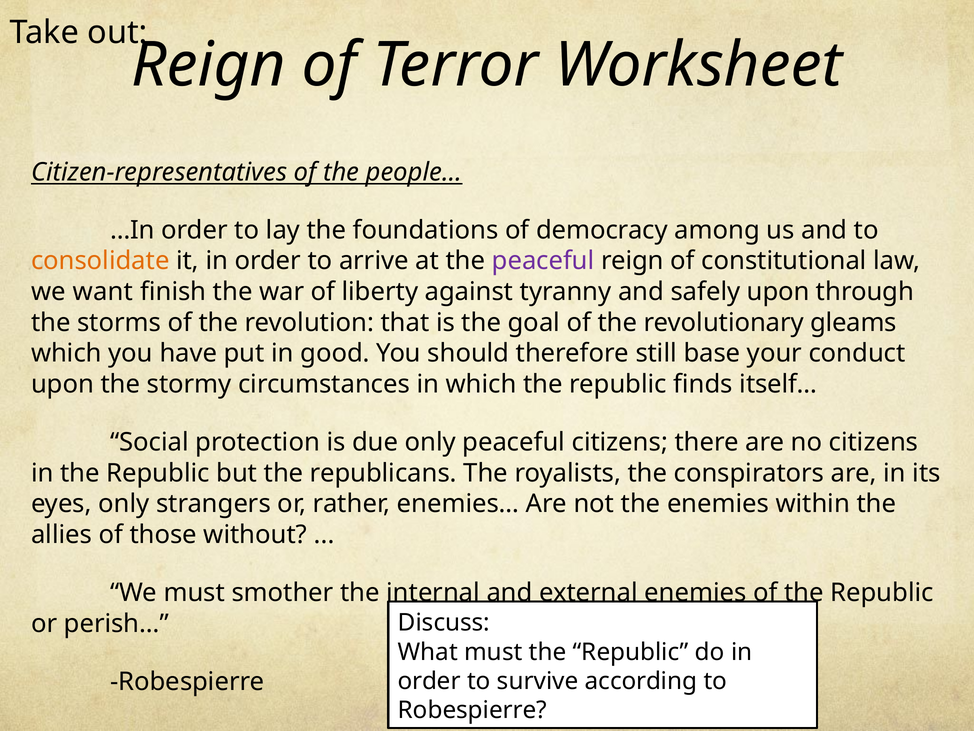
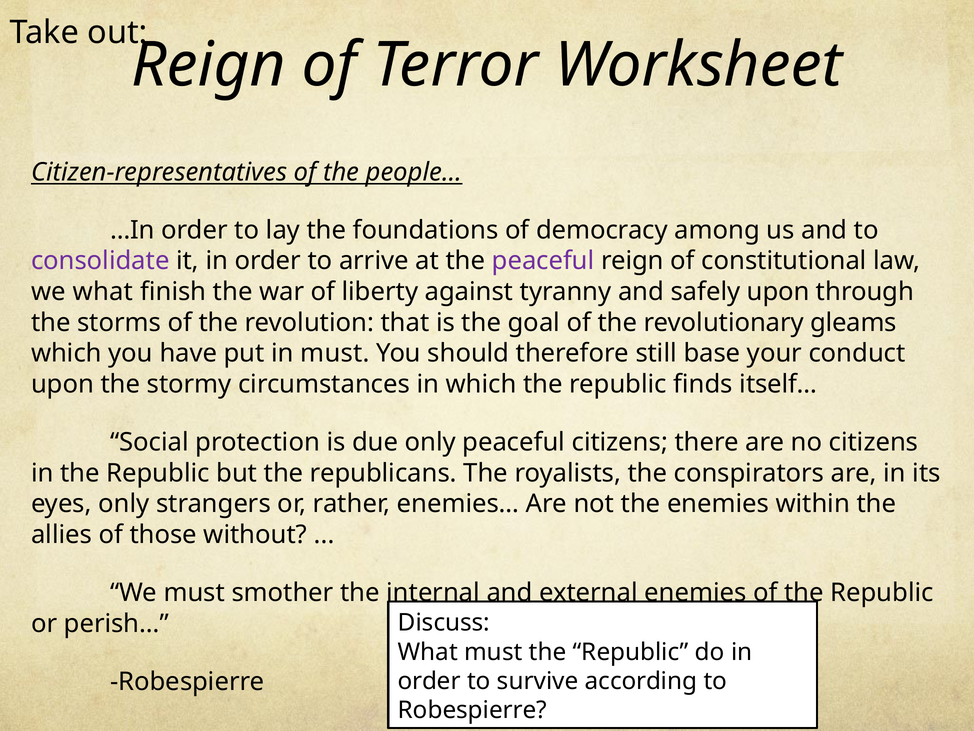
consolidate colour: orange -> purple
we want: want -> what
in good: good -> must
